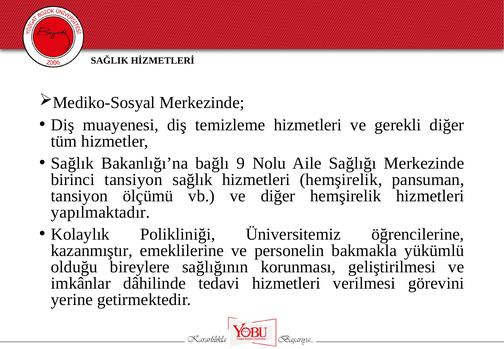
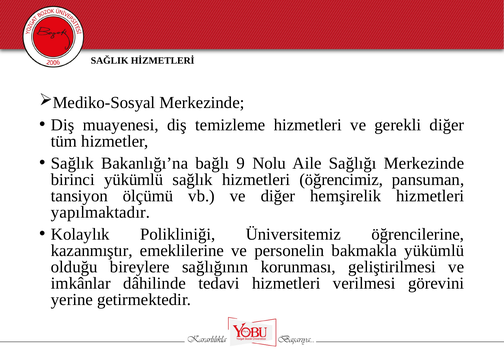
birinci tansiyon: tansiyon -> yükümlü
hizmetleri hemşirelik: hemşirelik -> öğrencimiz
